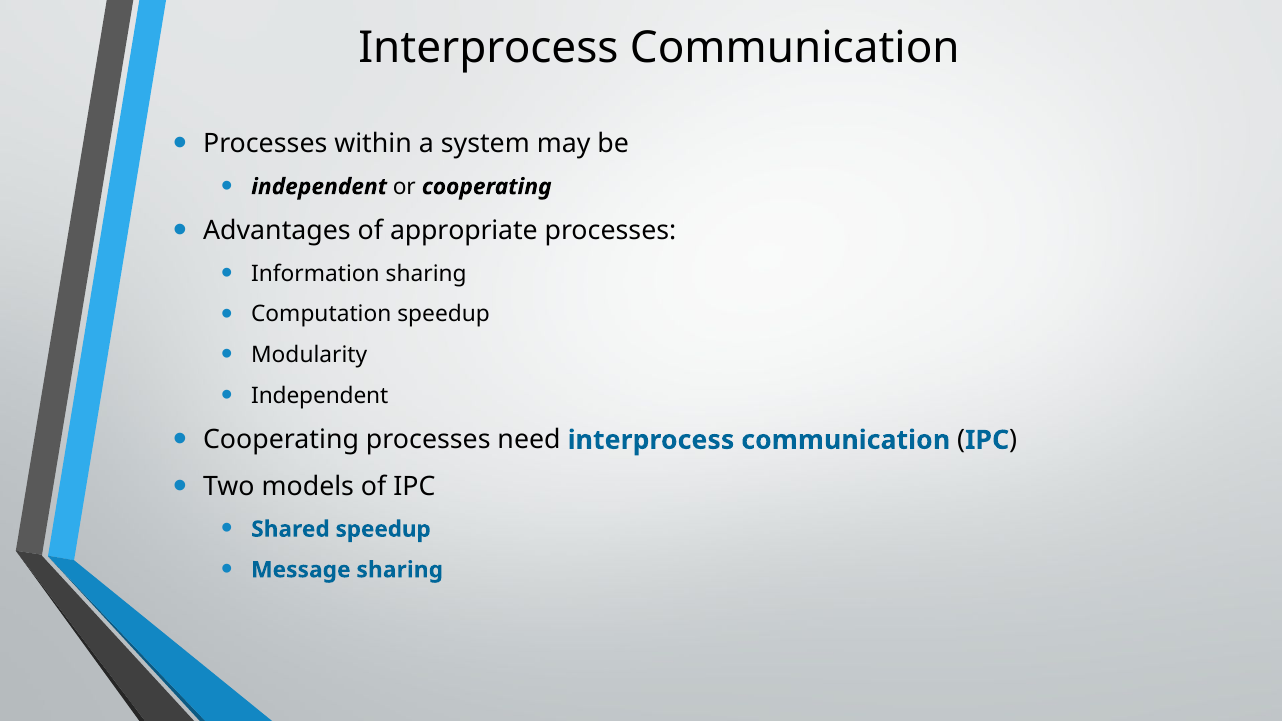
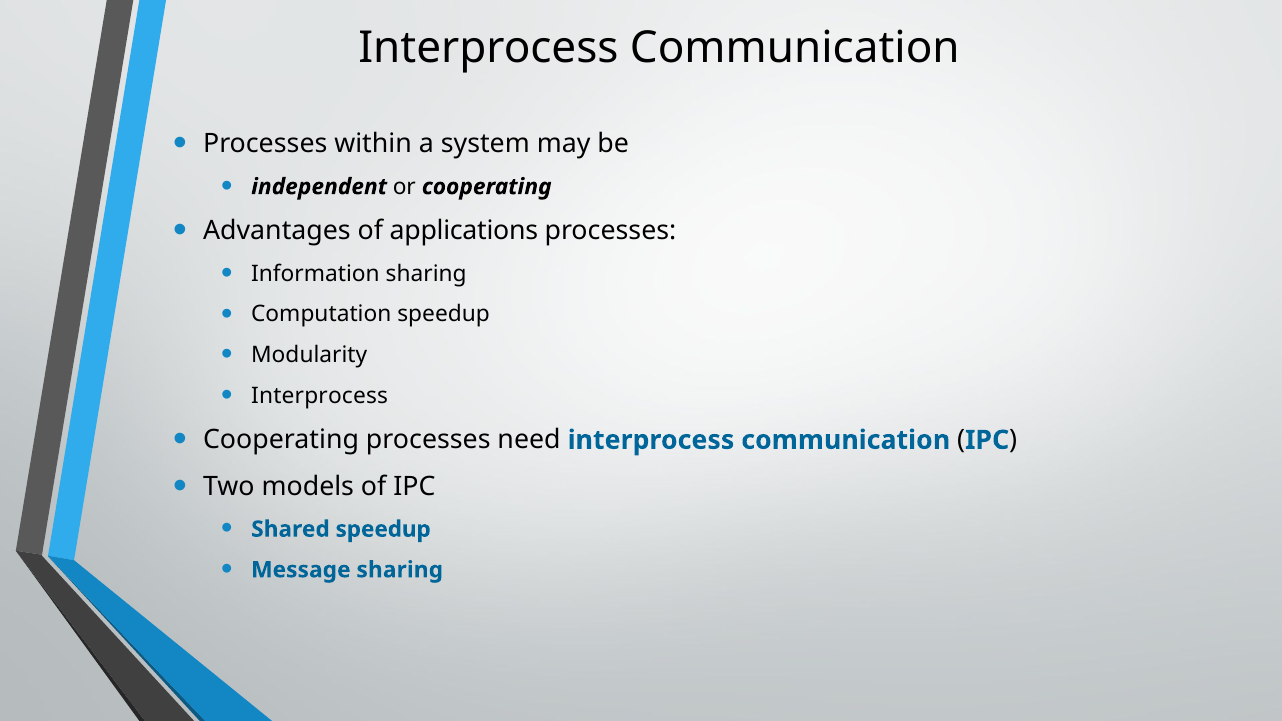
appropriate: appropriate -> applications
Independent at (320, 396): Independent -> Interprocess
